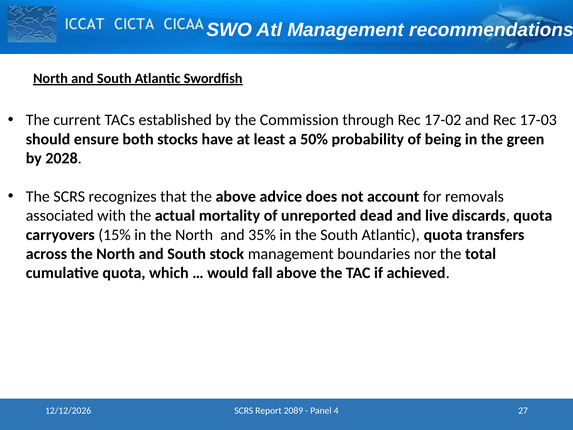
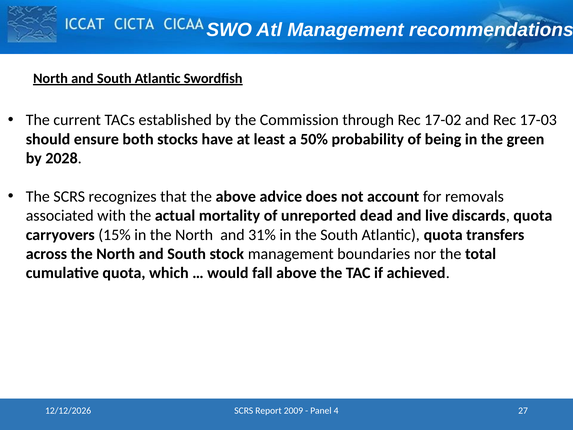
35%: 35% -> 31%
2089: 2089 -> 2009
